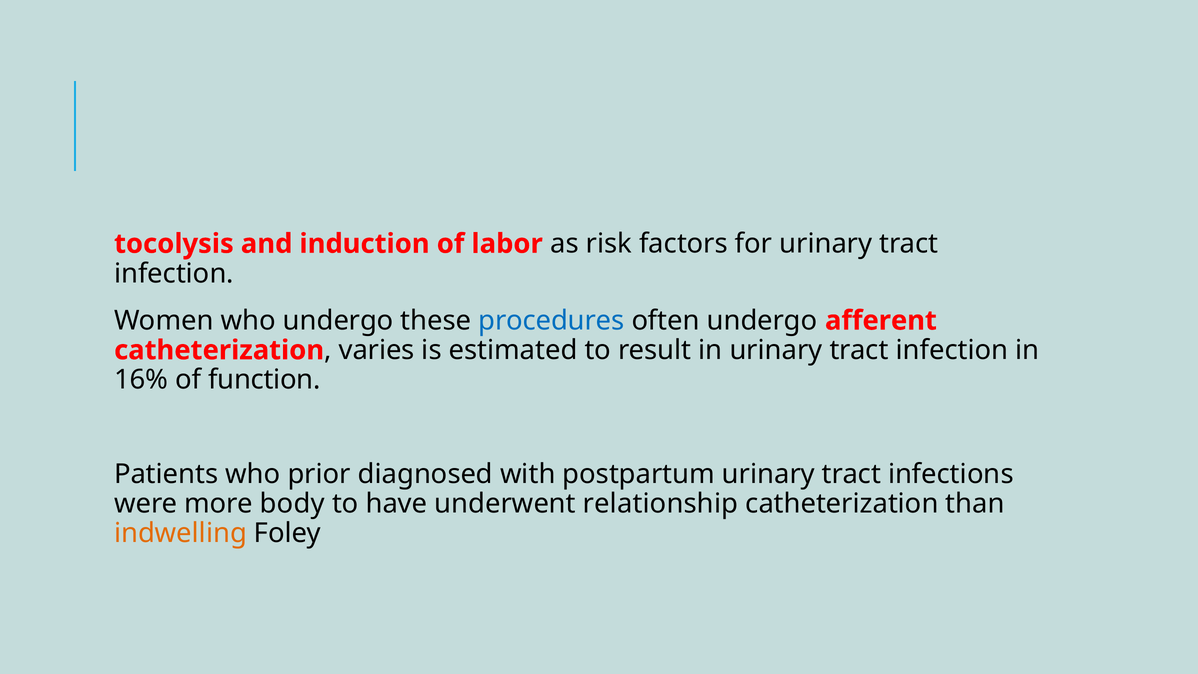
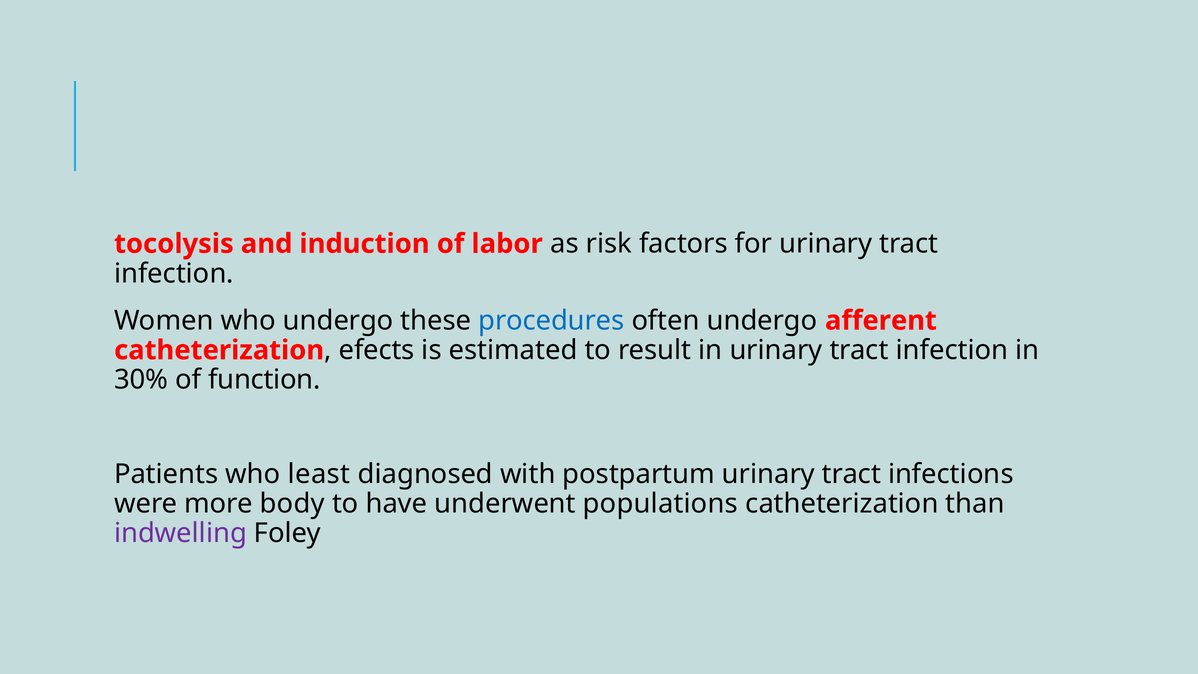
varies: varies -> efects
16%: 16% -> 30%
prior: prior -> least
relationship: relationship -> populations
indwelling colour: orange -> purple
